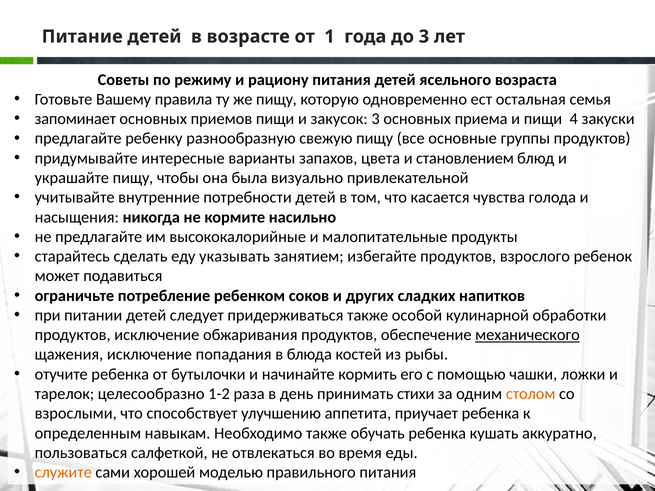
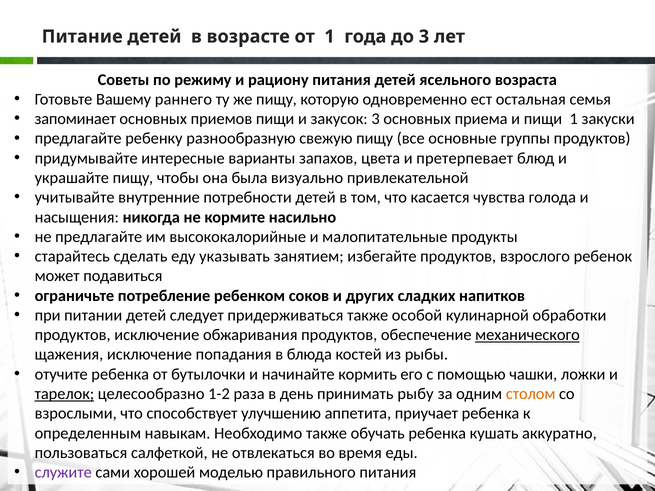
правила: правила -> раннего
пищи 4: 4 -> 1
становлением: становлением -> претерпевает
тарелок underline: none -> present
стихи: стихи -> рыбу
служите colour: orange -> purple
